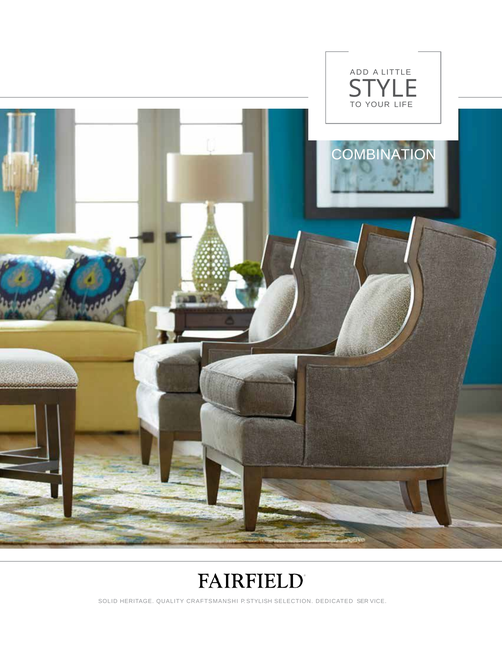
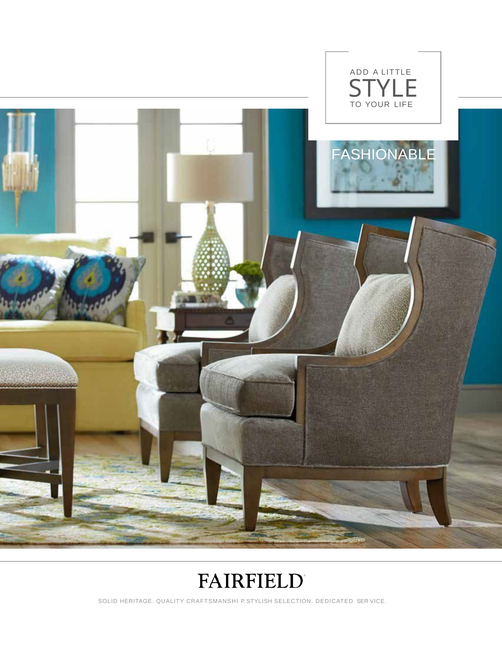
COMBINATION: COMBINATION -> FASHIONABLE
